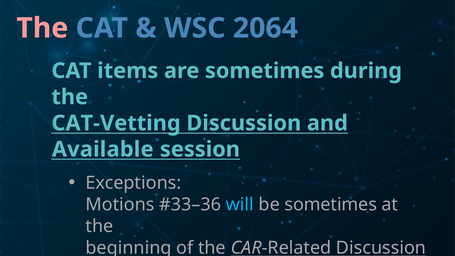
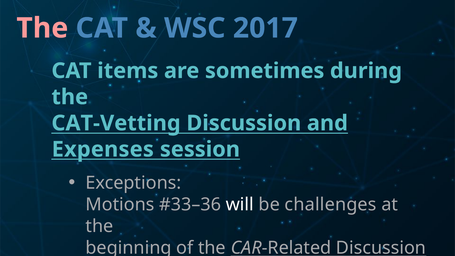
2064: 2064 -> 2017
Available: Available -> Expenses
will colour: light blue -> white
be sometimes: sometimes -> challenges
